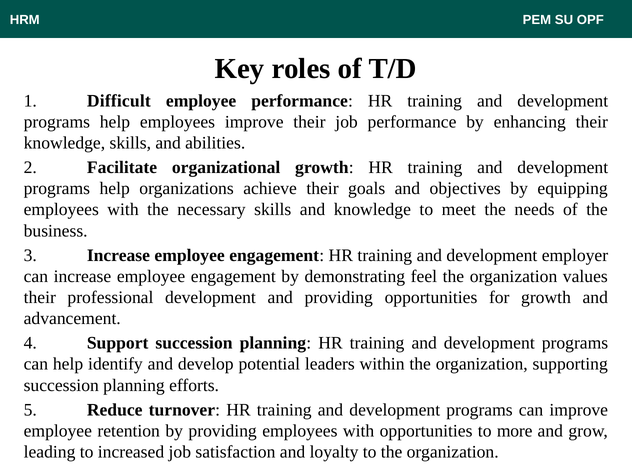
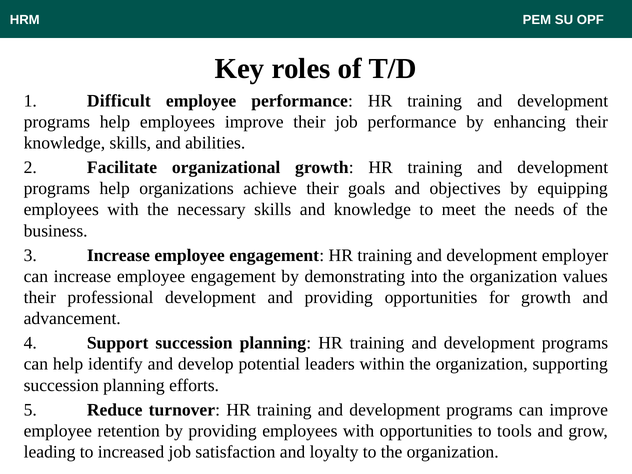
feel: feel -> into
more: more -> tools
